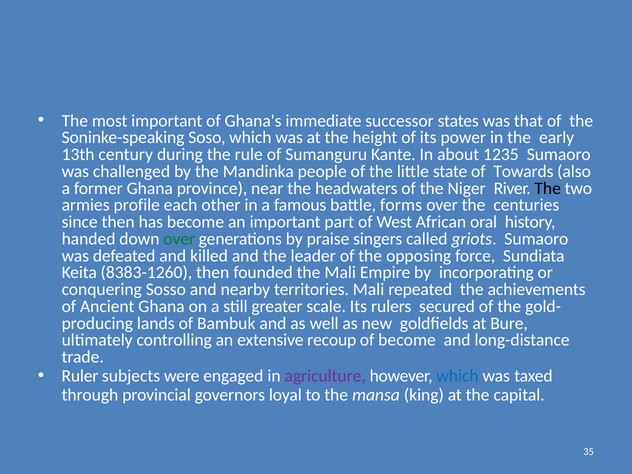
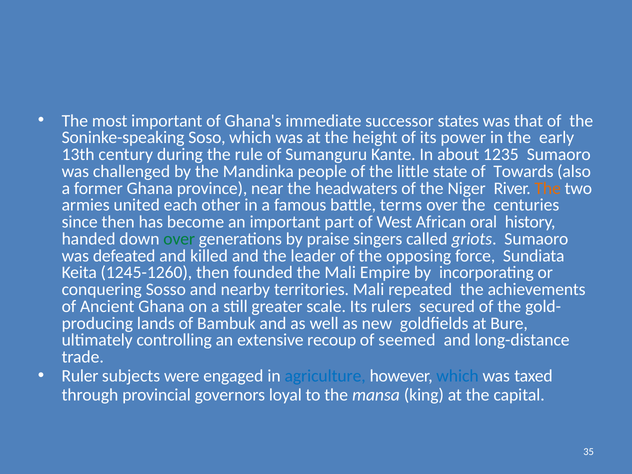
The at (548, 188) colour: black -> orange
profile: profile -> united
forms: forms -> terms
8383-1260: 8383-1260 -> 1245-1260
of become: become -> seemed
agriculture colour: purple -> blue
